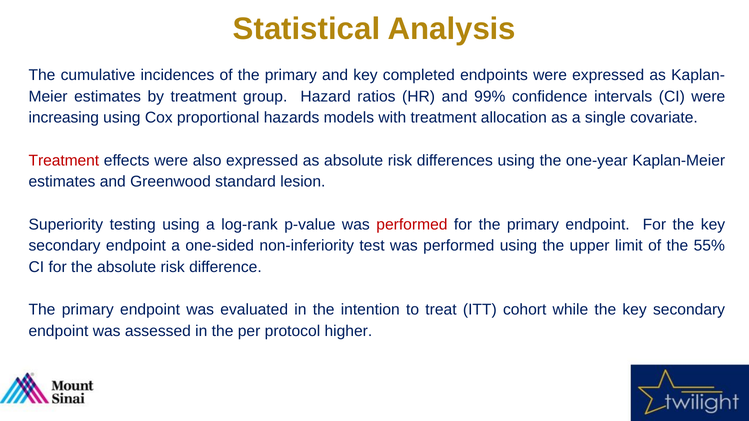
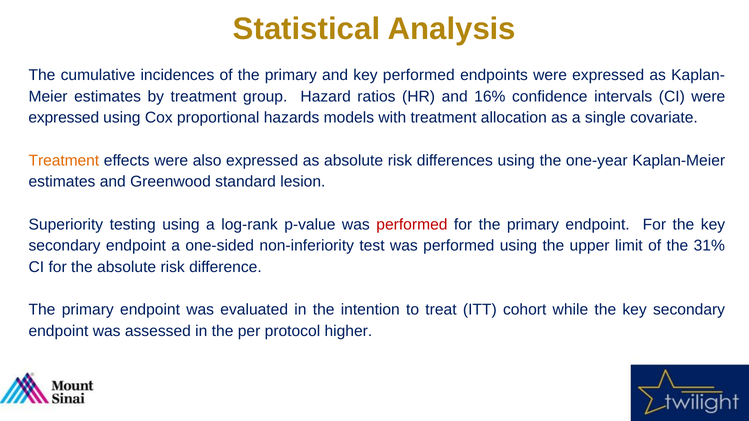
key completed: completed -> performed
99%: 99% -> 16%
increasing at (64, 118): increasing -> expressed
Treatment at (64, 160) colour: red -> orange
55%: 55% -> 31%
